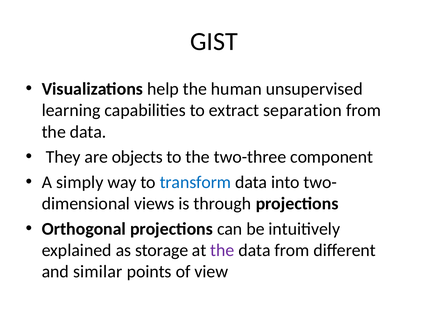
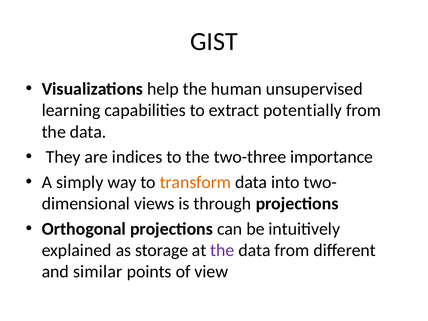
separation: separation -> potentially
objects: objects -> indices
component: component -> importance
transform colour: blue -> orange
